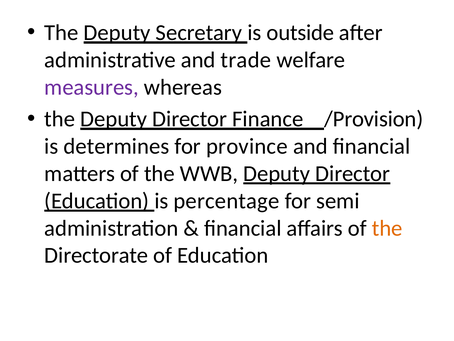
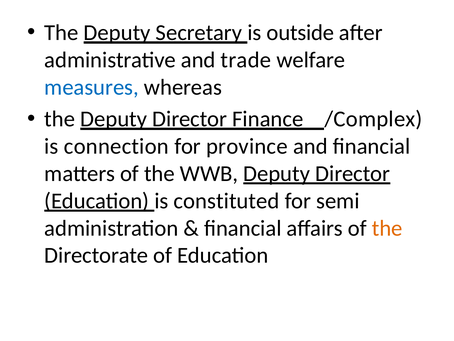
measures colour: purple -> blue
/Provision: /Provision -> /Complex
determines: determines -> connection
percentage: percentage -> constituted
